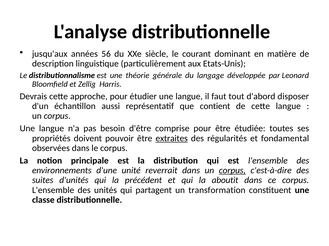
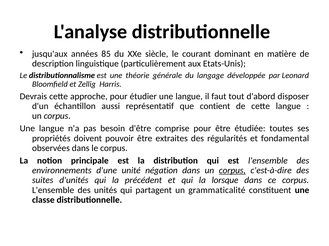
56: 56 -> 85
extraites underline: present -> none
reverrait: reverrait -> négation
aboutit: aboutit -> lorsque
transformation: transformation -> grammaticalité
